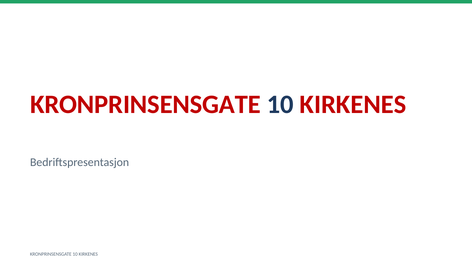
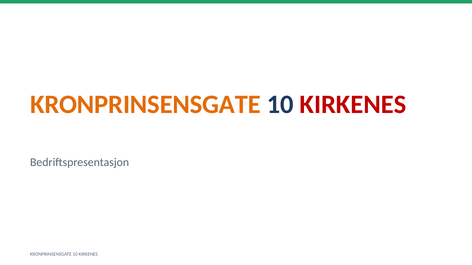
KRONPRINSENSGATE at (145, 105) colour: red -> orange
